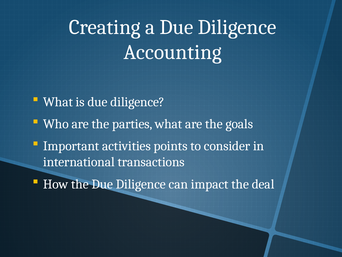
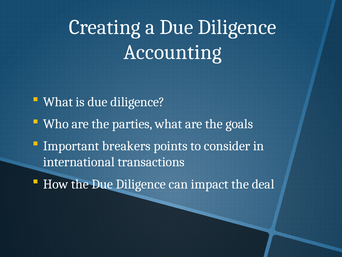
activities: activities -> breakers
